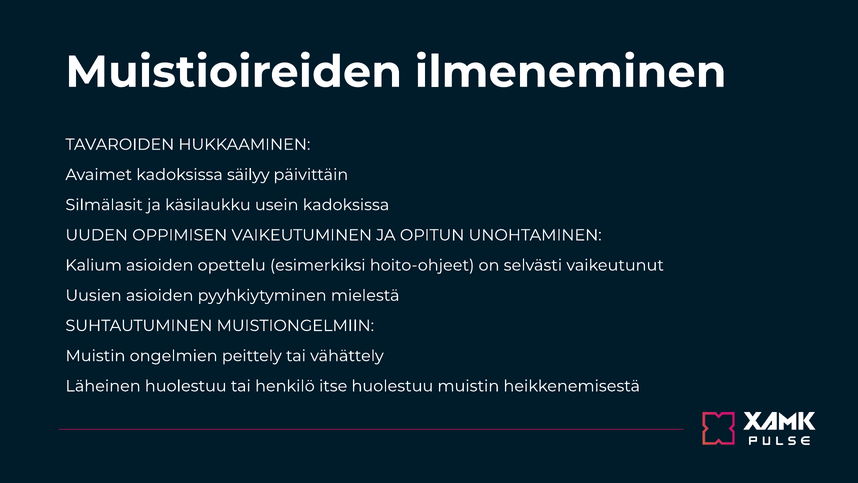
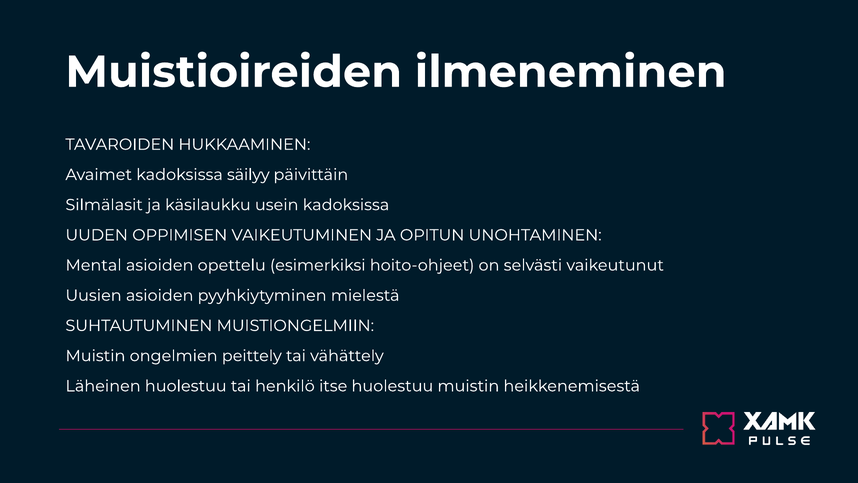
Kalium: Kalium -> Mental
